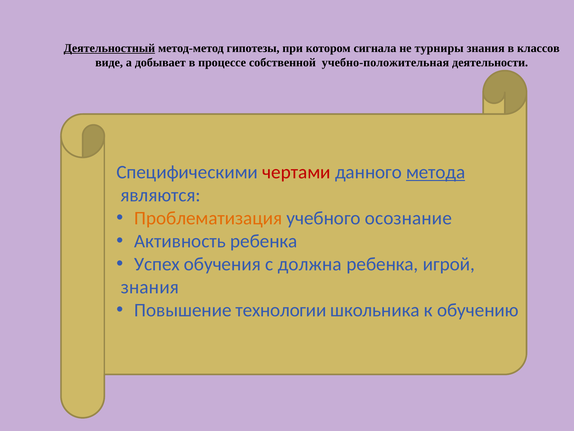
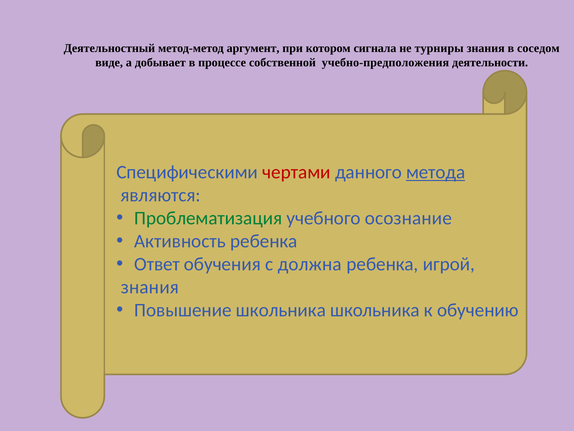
Деятельностный underline: present -> none
гипотезы: гипотезы -> аргумент
классов: классов -> соседом
учебно-положительная: учебно-положительная -> учебно-предположения
Проблематизация colour: orange -> green
Успех: Успех -> Ответ
Повышение технологии: технологии -> школьника
